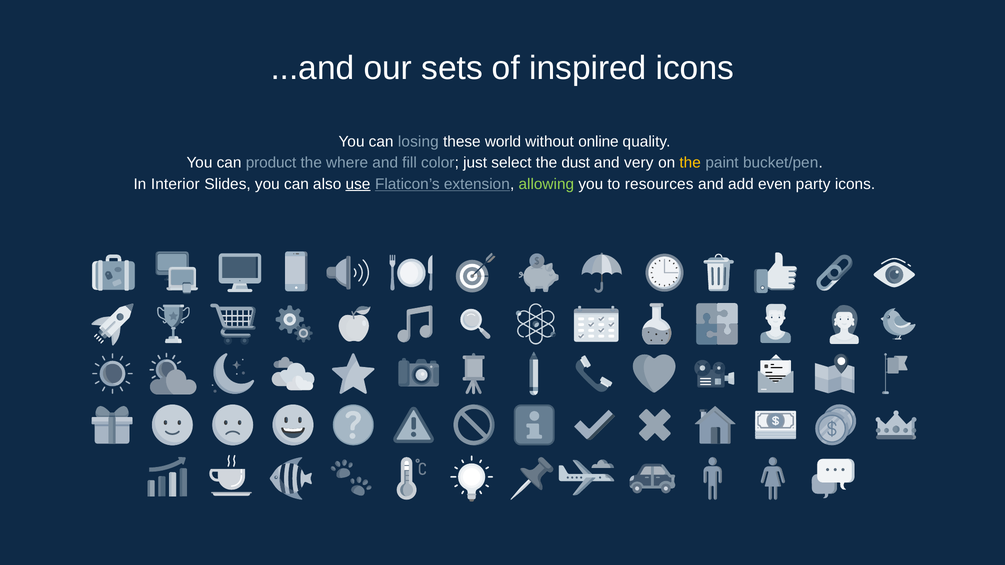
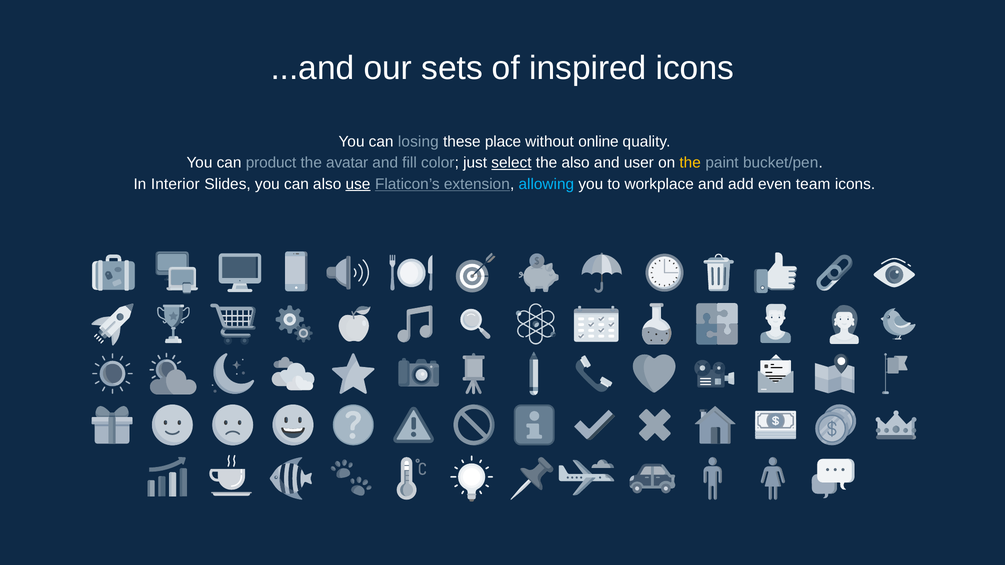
world: world -> place
where: where -> avatar
select underline: none -> present
the dust: dust -> also
very: very -> user
allowing colour: light green -> light blue
resources: resources -> workplace
party: party -> team
